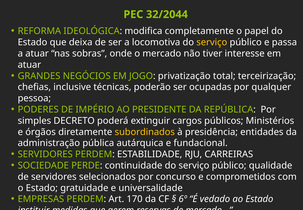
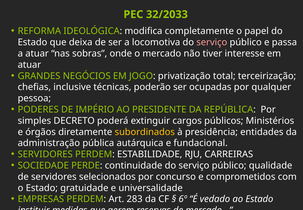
32/2044: 32/2044 -> 32/2033
serviço at (212, 42) colour: yellow -> pink
170: 170 -> 283
